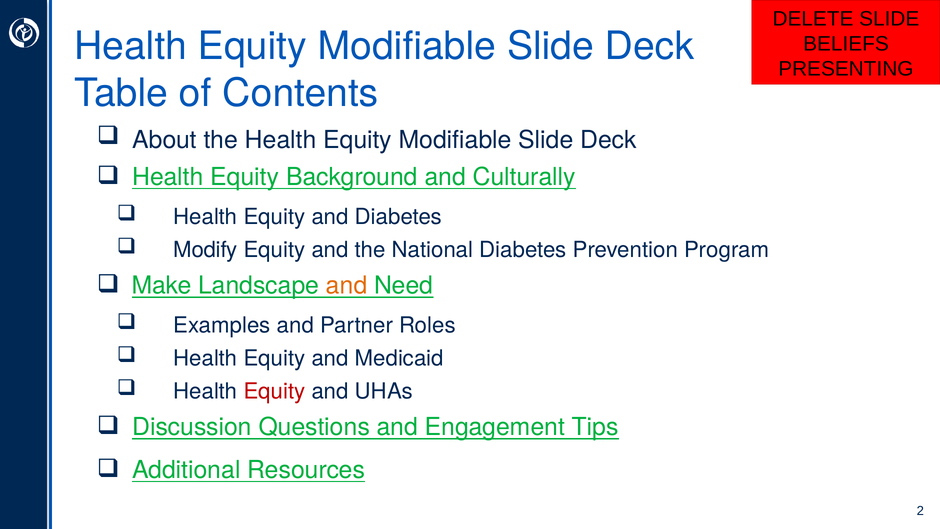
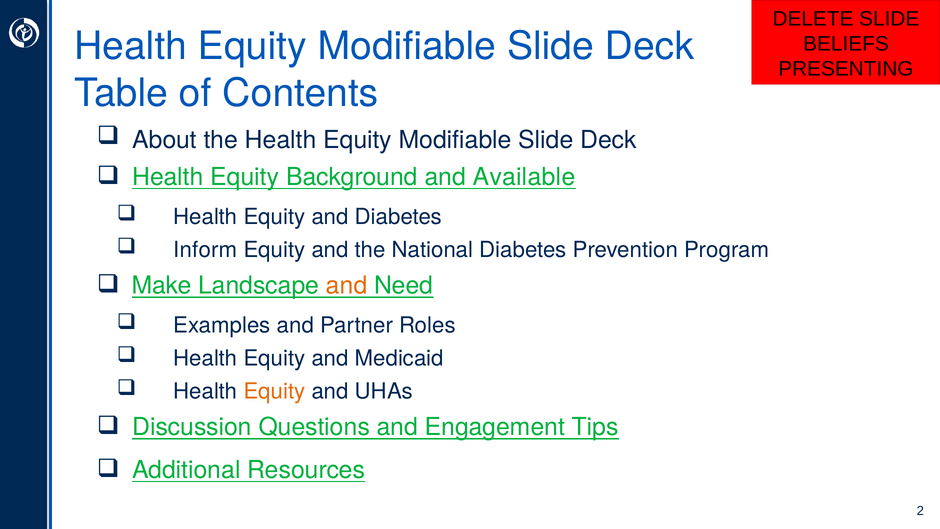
Culturally: Culturally -> Available
Modify: Modify -> Inform
Equity at (274, 391) colour: red -> orange
